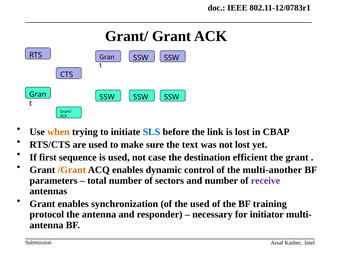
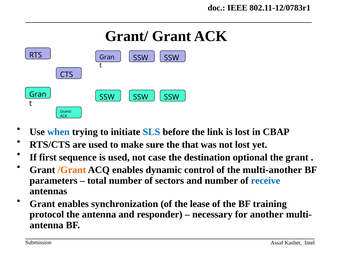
when colour: orange -> blue
text: text -> that
efficient: efficient -> optional
receive colour: purple -> blue
the used: used -> lease
initiator: initiator -> another
